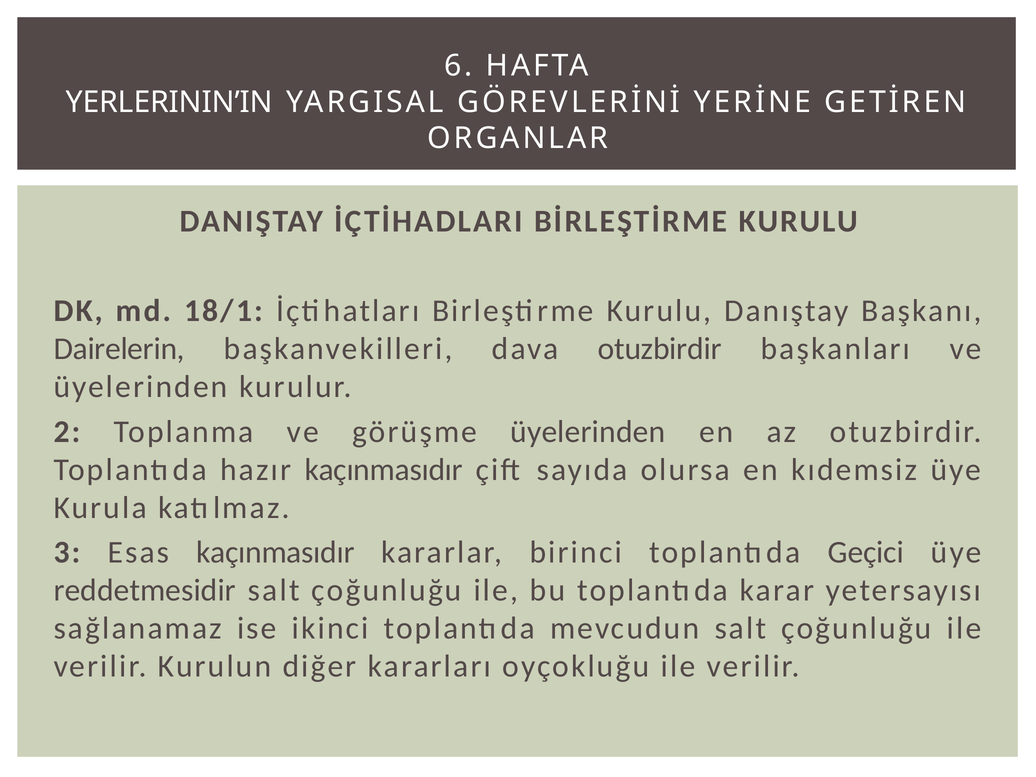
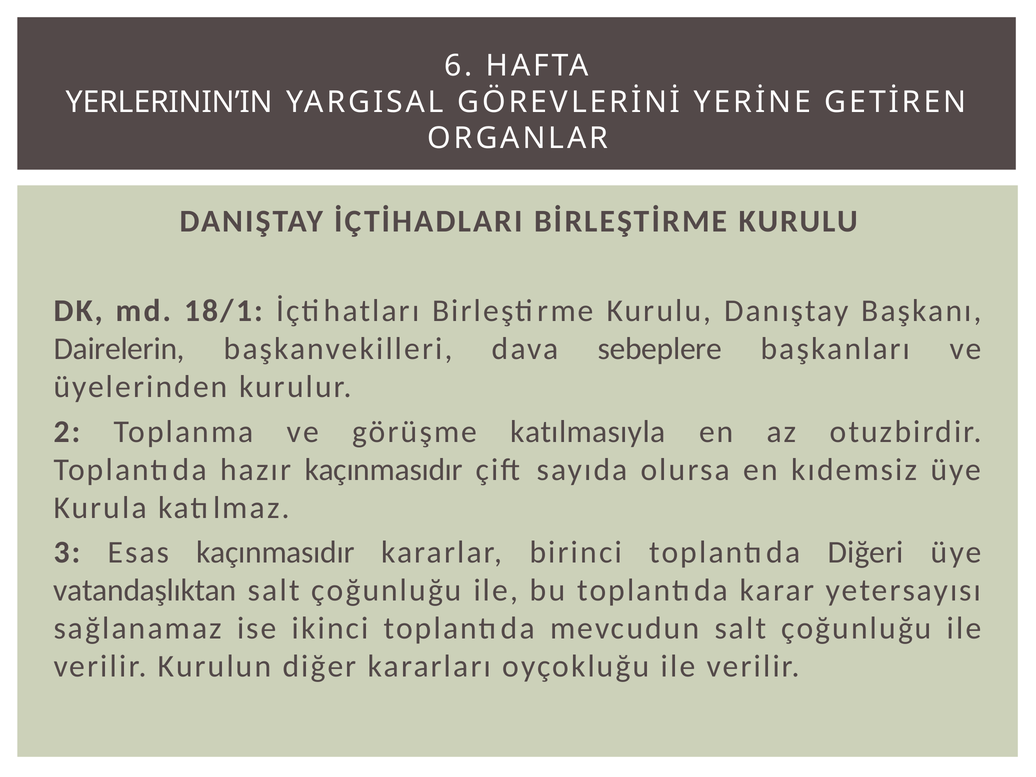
dava otuzbirdir: otuzbirdir -> sebeplere
görüşme üyelerinden: üyelerinden -> katılmasıyla
Geçici: Geçici -> Diğeri
reddetmesidir: reddetmesidir -> vatandaşlıktan
